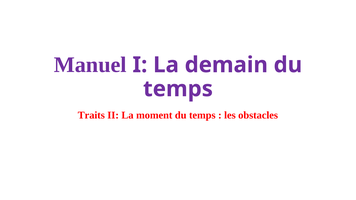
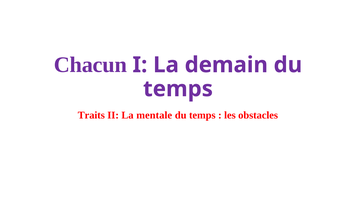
Manuel: Manuel -> Chacun
moment: moment -> mentale
